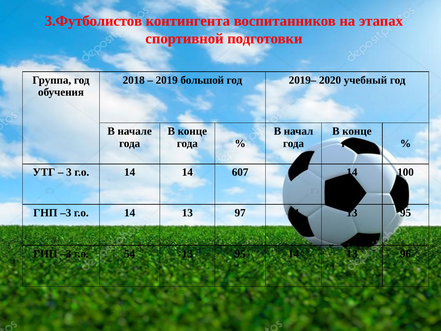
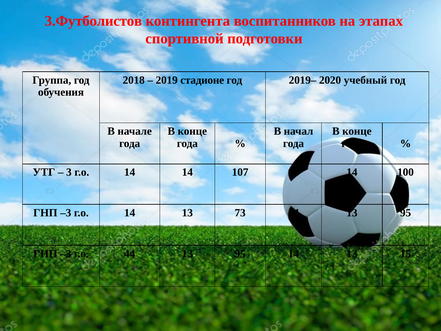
большой: большой -> стадионе
607: 607 -> 107
97: 97 -> 73
54: 54 -> 44
96: 96 -> 15
